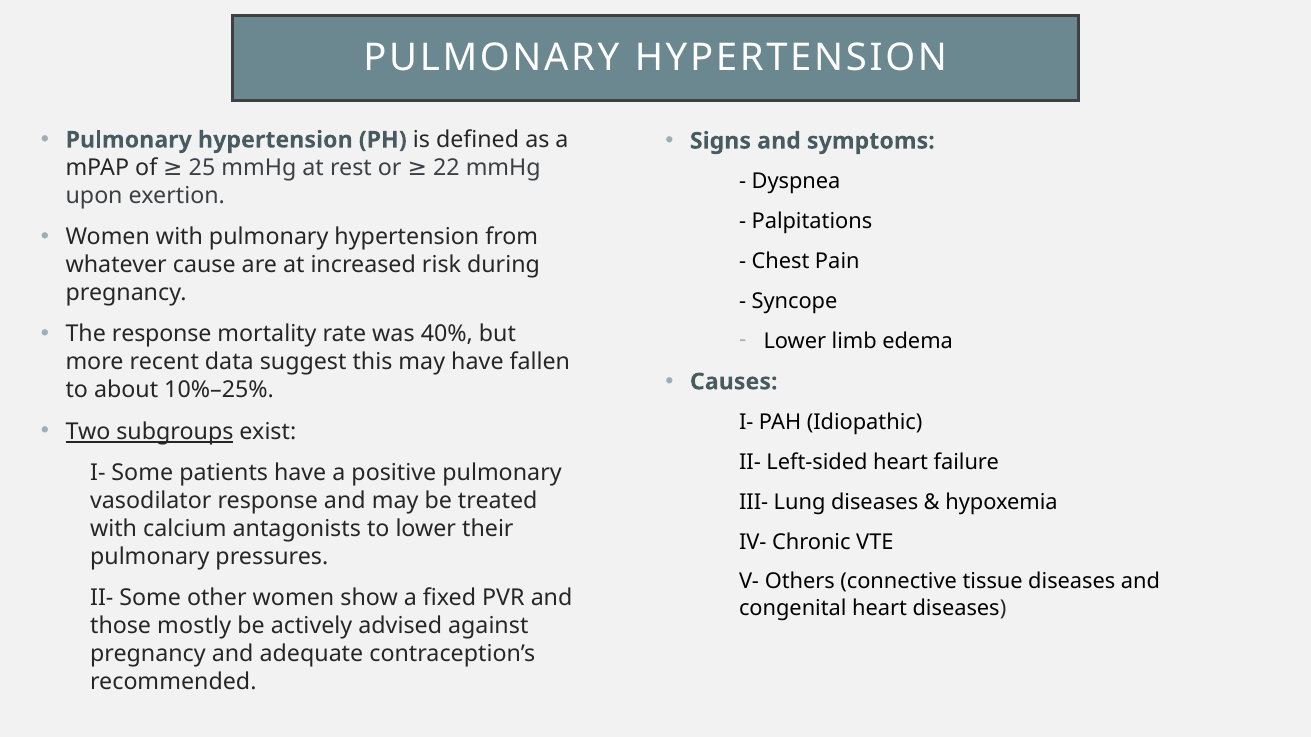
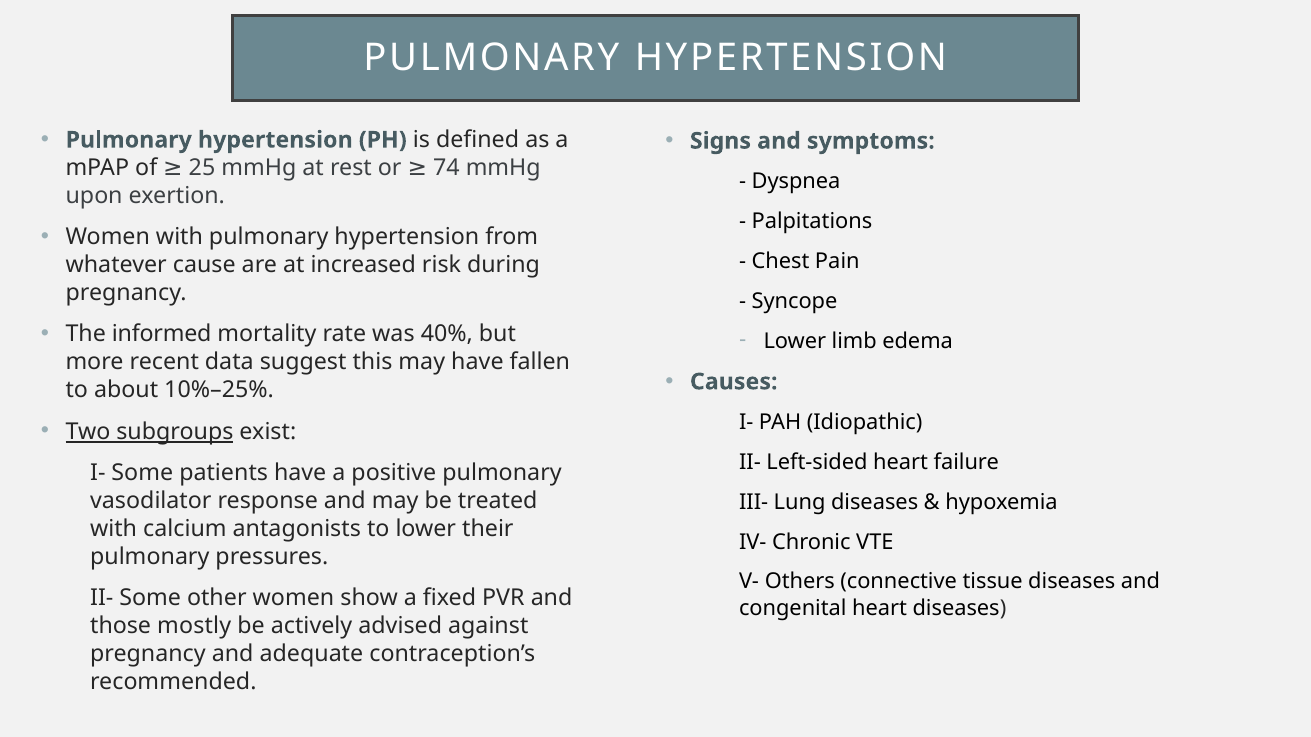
22: 22 -> 74
The response: response -> informed
